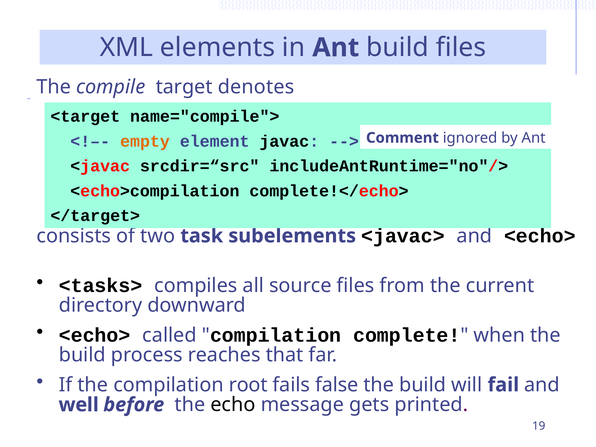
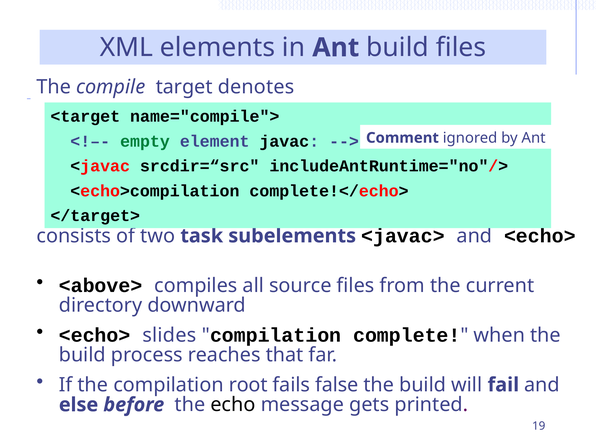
empty colour: orange -> green
<tasks>: <tasks> -> <above>
called: called -> slides
well: well -> else
